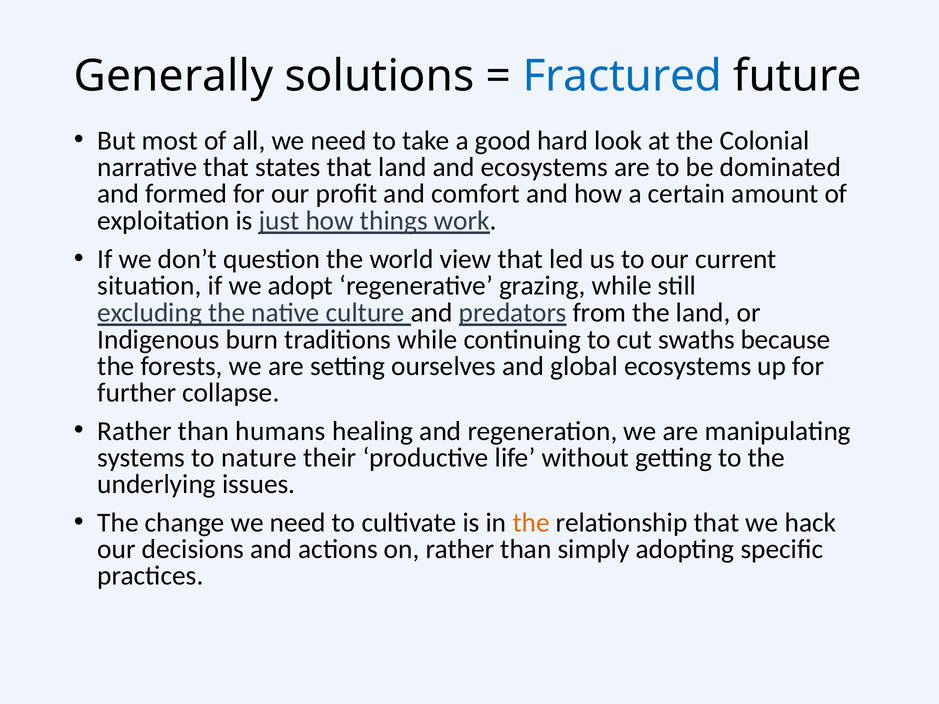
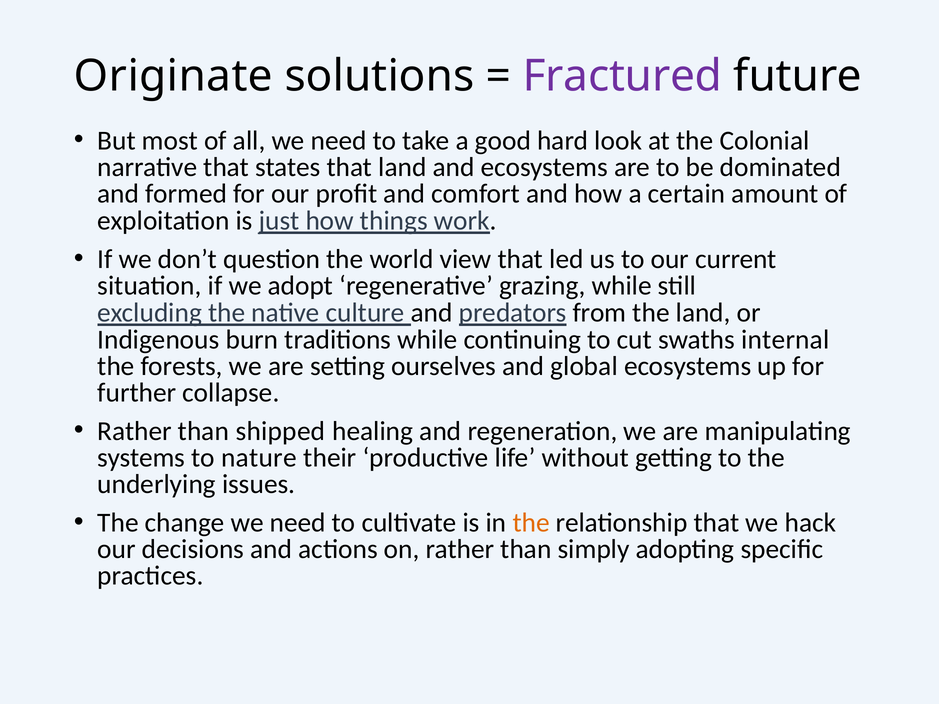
Generally: Generally -> Originate
Fractured colour: blue -> purple
because: because -> internal
humans: humans -> shipped
